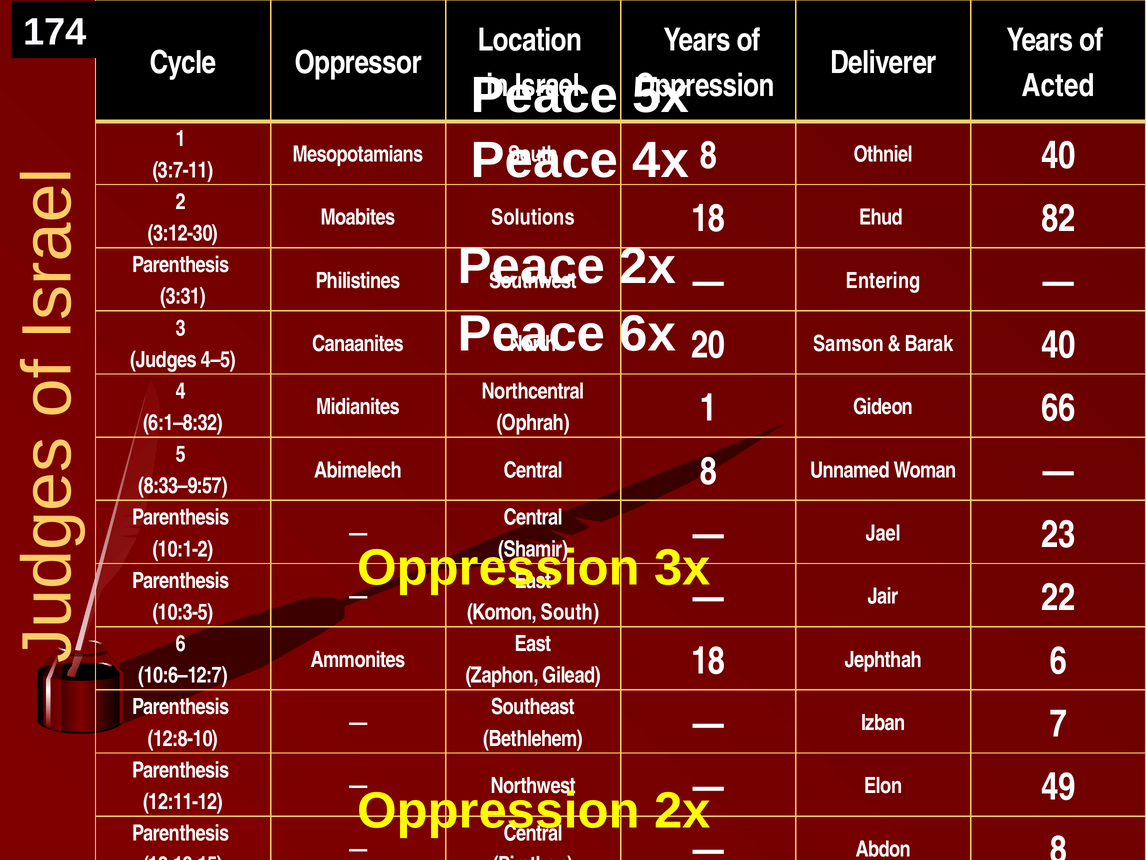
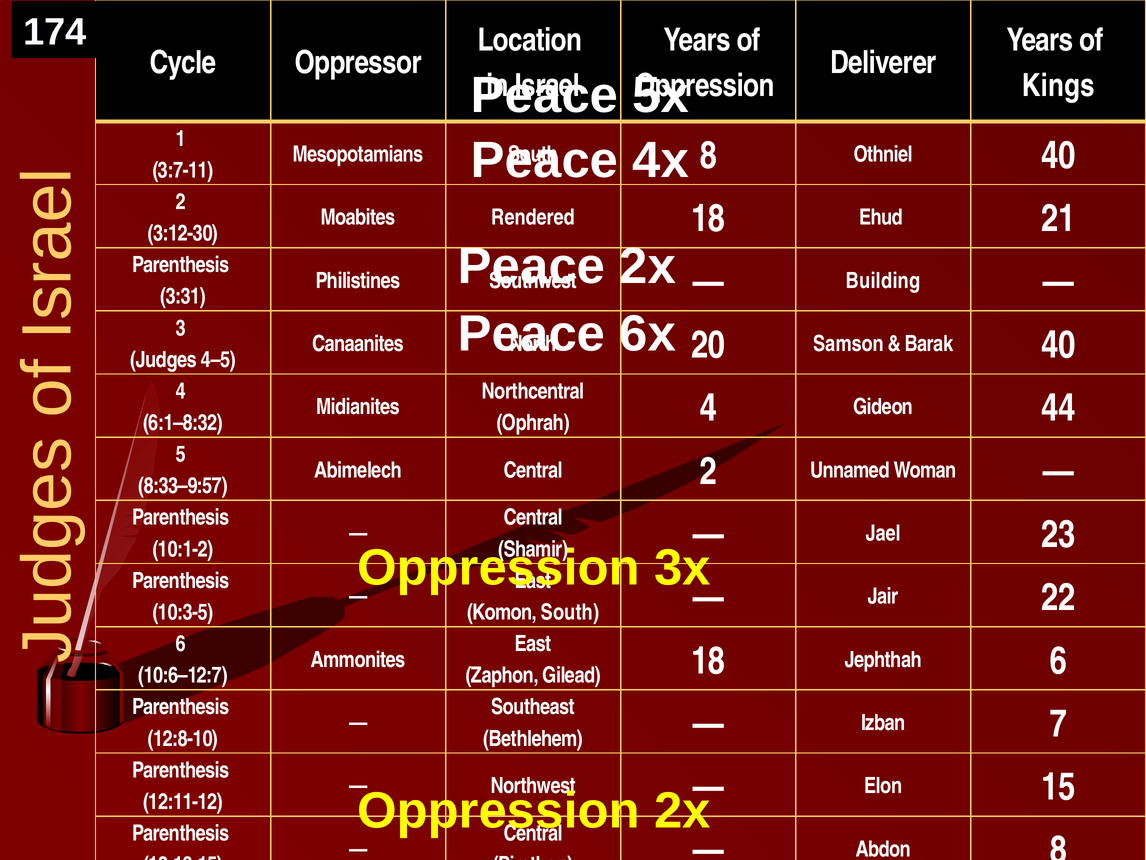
Acted: Acted -> Kings
Solutions: Solutions -> Rendered
82: 82 -> 21
Entering: Entering -> Building
Ophrah 1: 1 -> 4
66: 66 -> 44
Central 8: 8 -> 2
49: 49 -> 15
